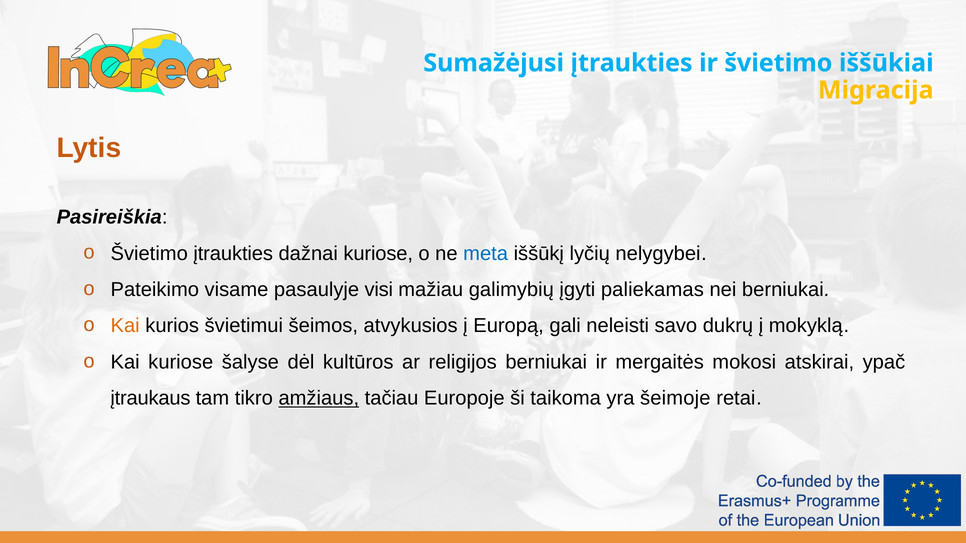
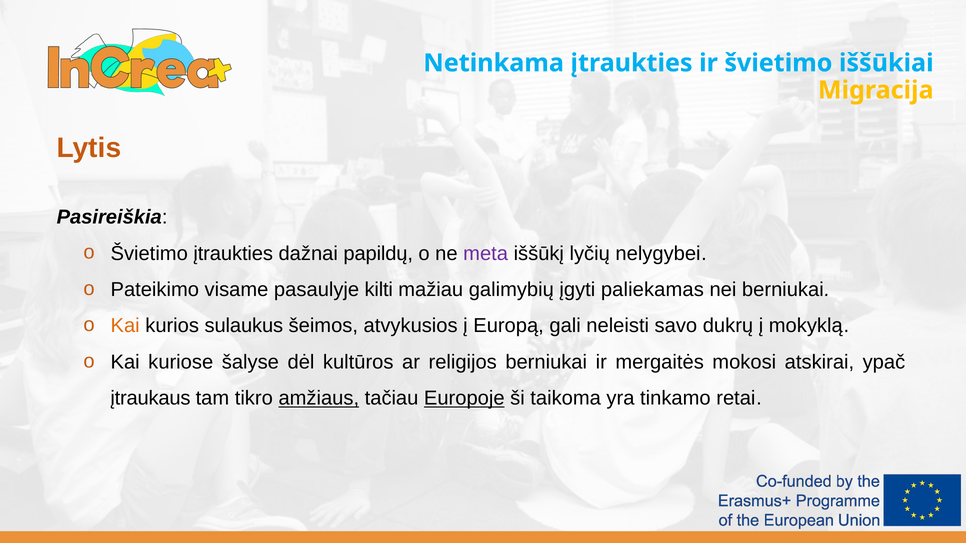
Sumažėjusi: Sumažėjusi -> Netinkama
dažnai kuriose: kuriose -> papildų
meta colour: blue -> purple
visi: visi -> kilti
švietimui: švietimui -> sulaukus
Europoje underline: none -> present
šeimoje: šeimoje -> tinkamo
